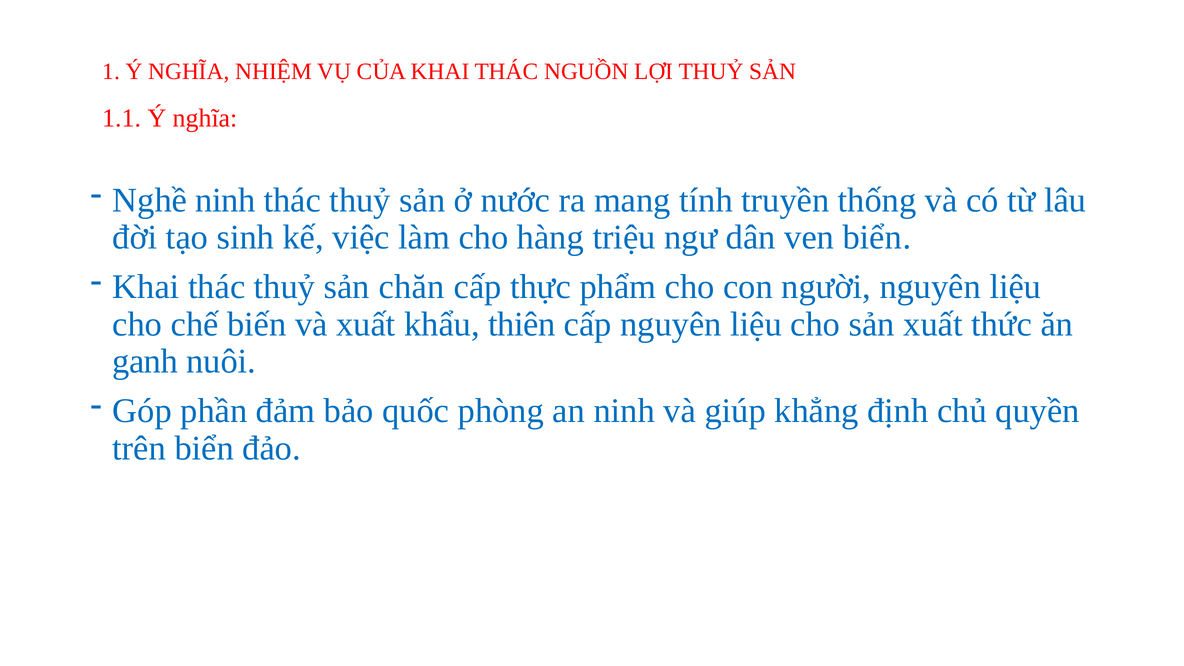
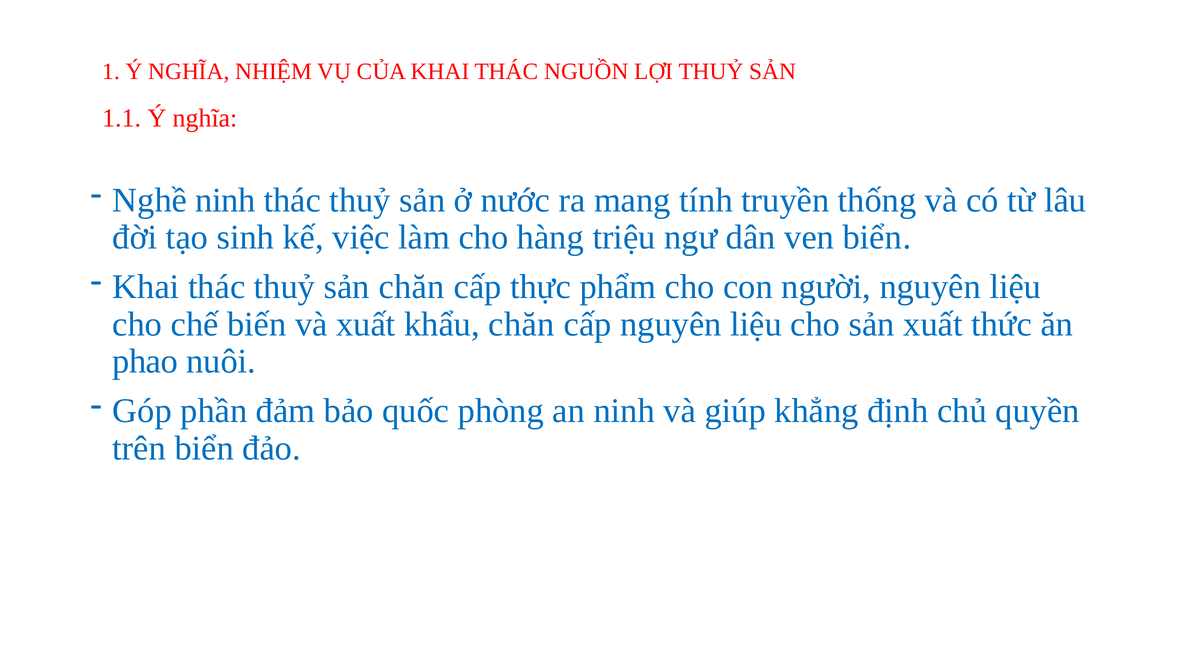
khẩu thiên: thiên -> chăn
ganh: ganh -> phao
